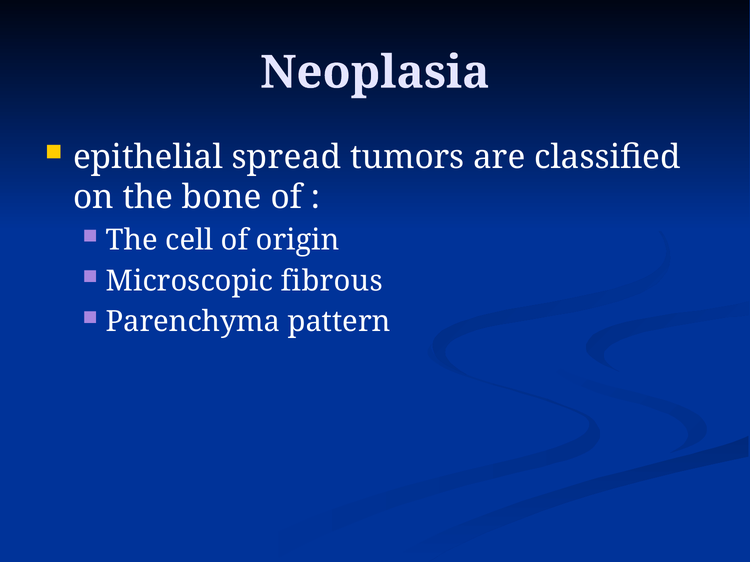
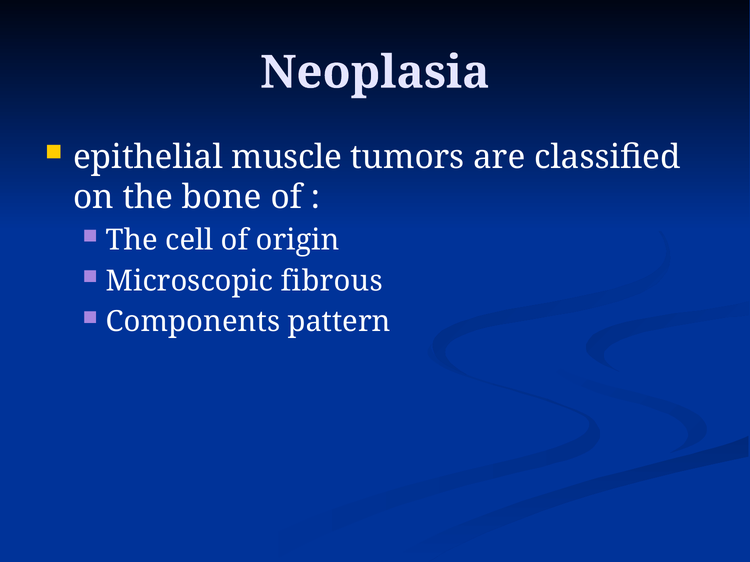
spread: spread -> muscle
Parenchyma: Parenchyma -> Components
